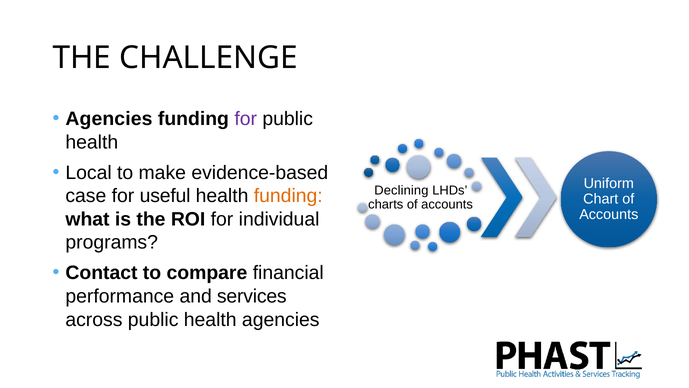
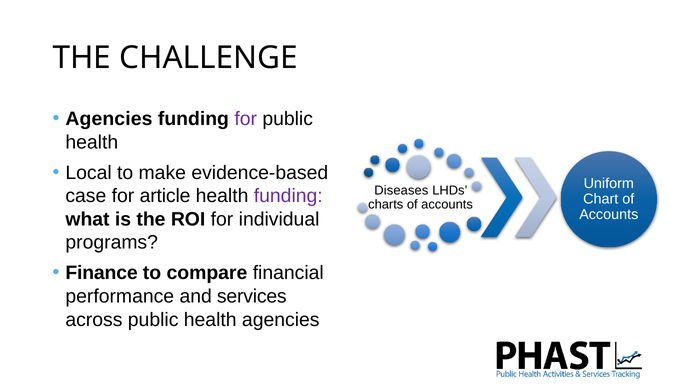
Declining: Declining -> Diseases
useful: useful -> article
funding at (288, 196) colour: orange -> purple
Contact: Contact -> Finance
